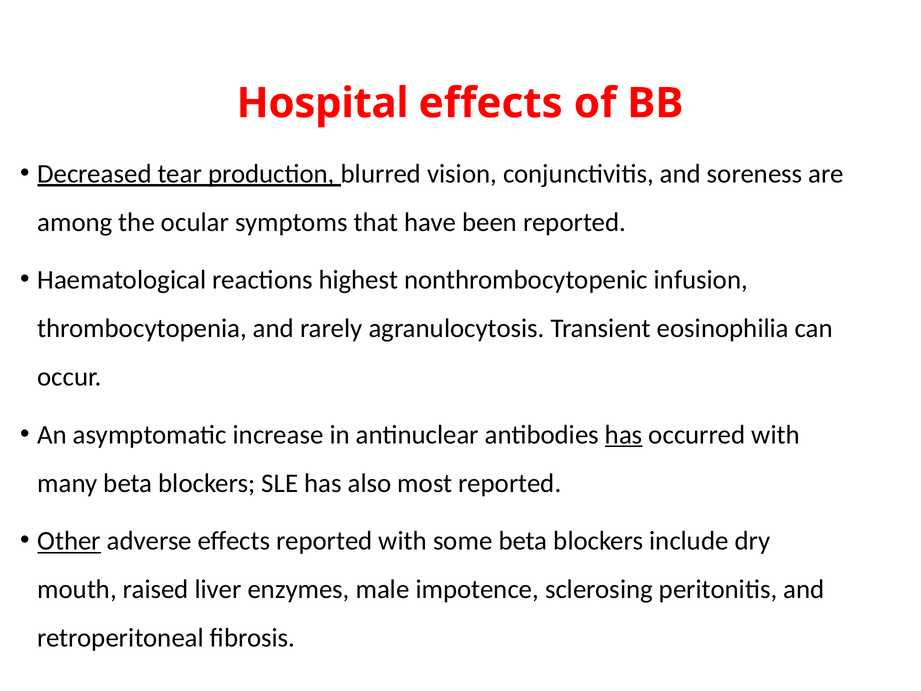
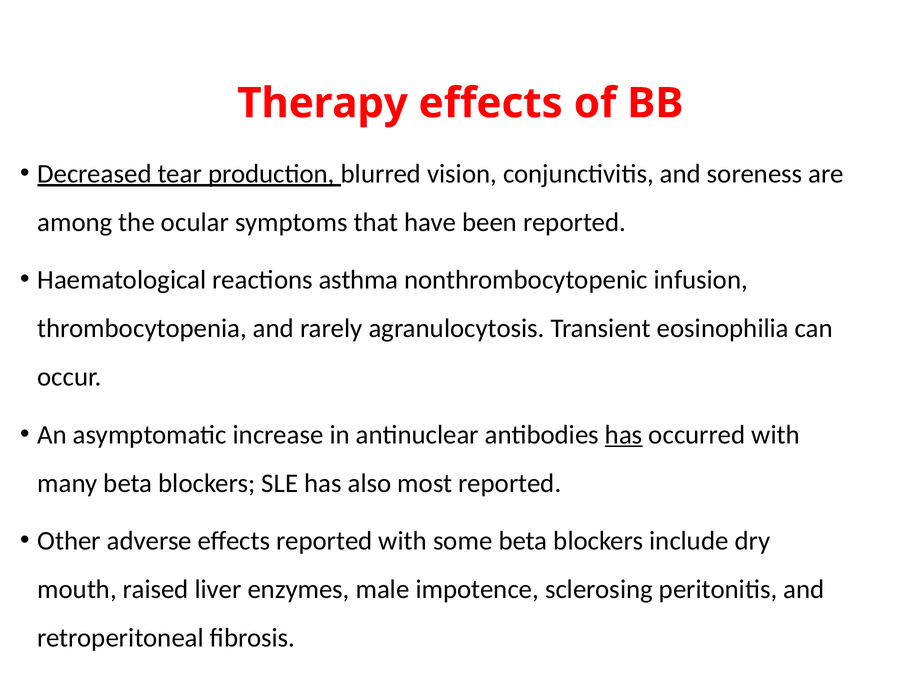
Hospital: Hospital -> Therapy
highest: highest -> asthma
Other underline: present -> none
